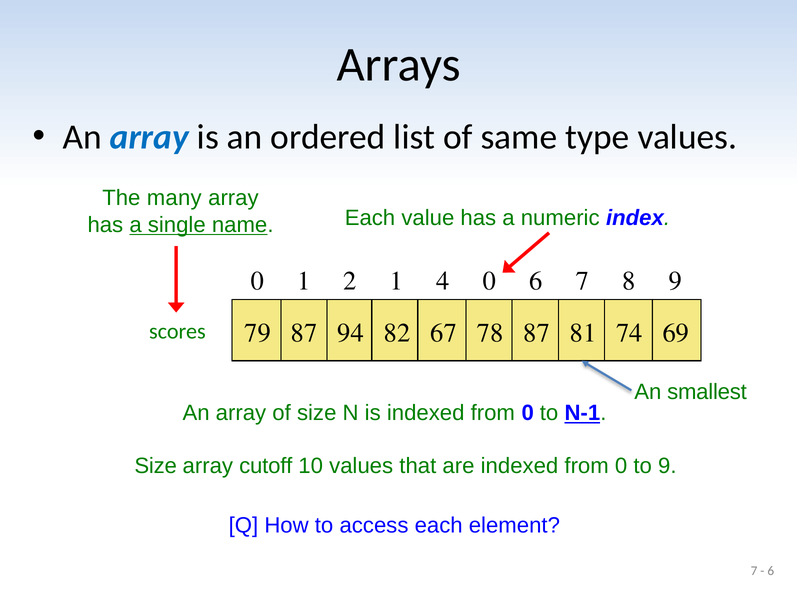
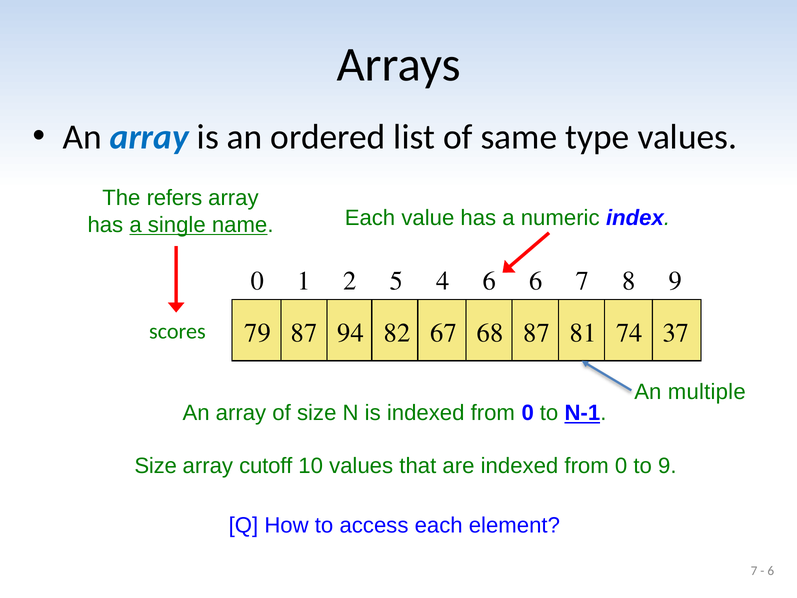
many: many -> refers
2 1: 1 -> 5
4 0: 0 -> 6
78: 78 -> 68
69: 69 -> 37
smallest: smallest -> multiple
